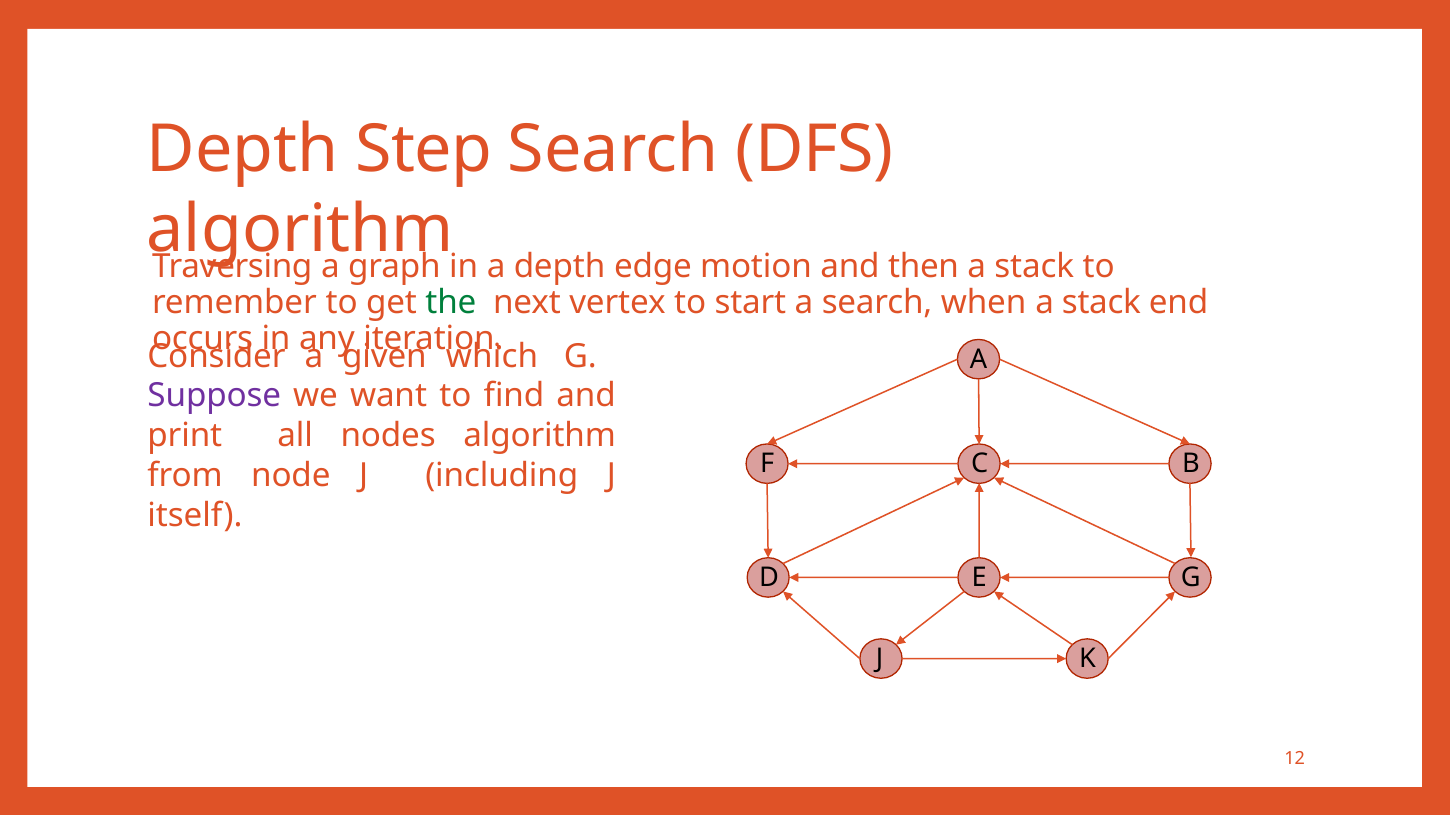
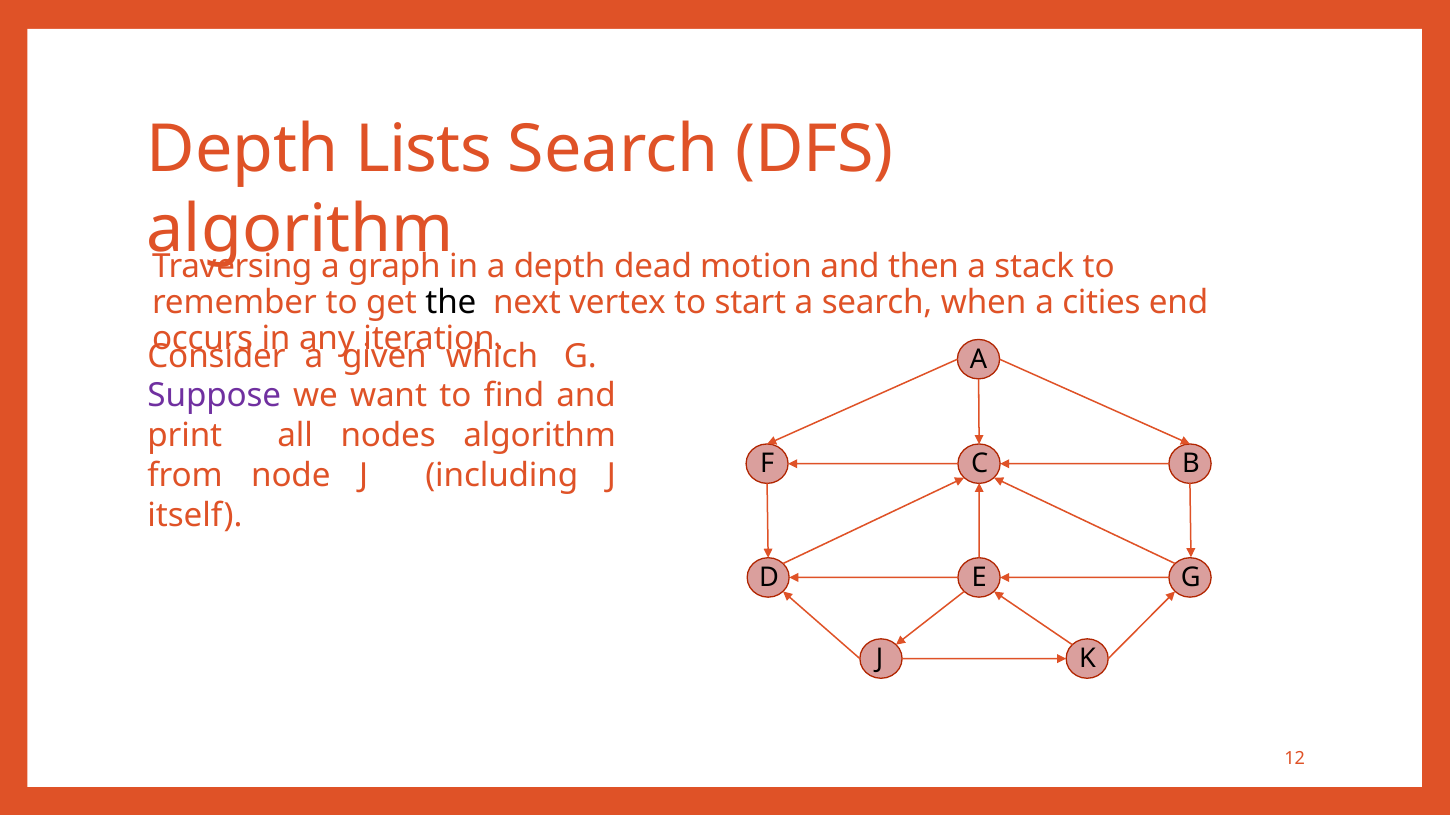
Step: Step -> Lists
edge: edge -> dead
the colour: green -> black
when a stack: stack -> cities
